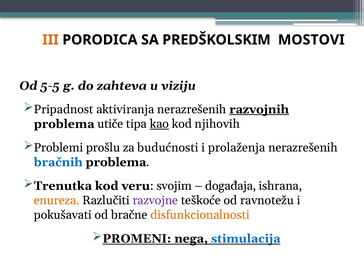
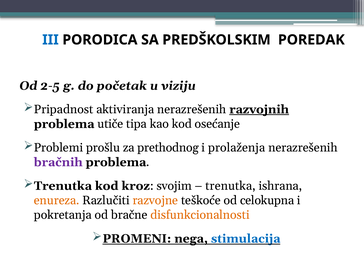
III colour: orange -> blue
MOSTOVI: MOSTOVI -> POREDAK
5-5: 5-5 -> 2-5
zahteva: zahteva -> početak
kao underline: present -> none
njihovih: njihovih -> osećanje
budućnosti: budućnosti -> prethodnog
bračnih colour: blue -> purple
veru: veru -> kroz
događaja at (231, 186): događaja -> trenutka
razvojne colour: purple -> orange
ravnotežu: ravnotežu -> celokupna
pokušavati: pokušavati -> pokretanja
